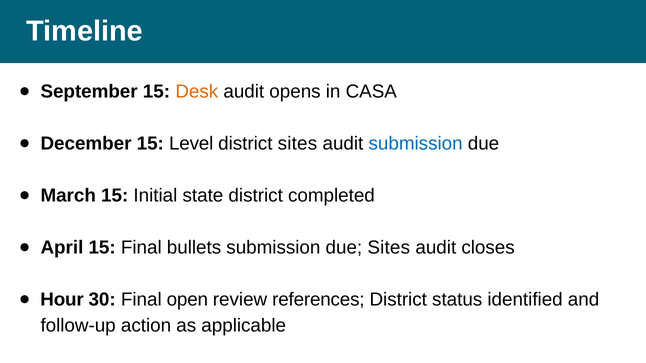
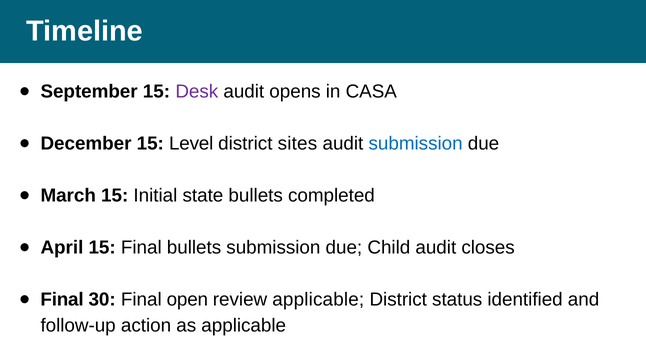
Desk colour: orange -> purple
state district: district -> bullets
due Sites: Sites -> Child
Hour at (62, 300): Hour -> Final
review references: references -> applicable
